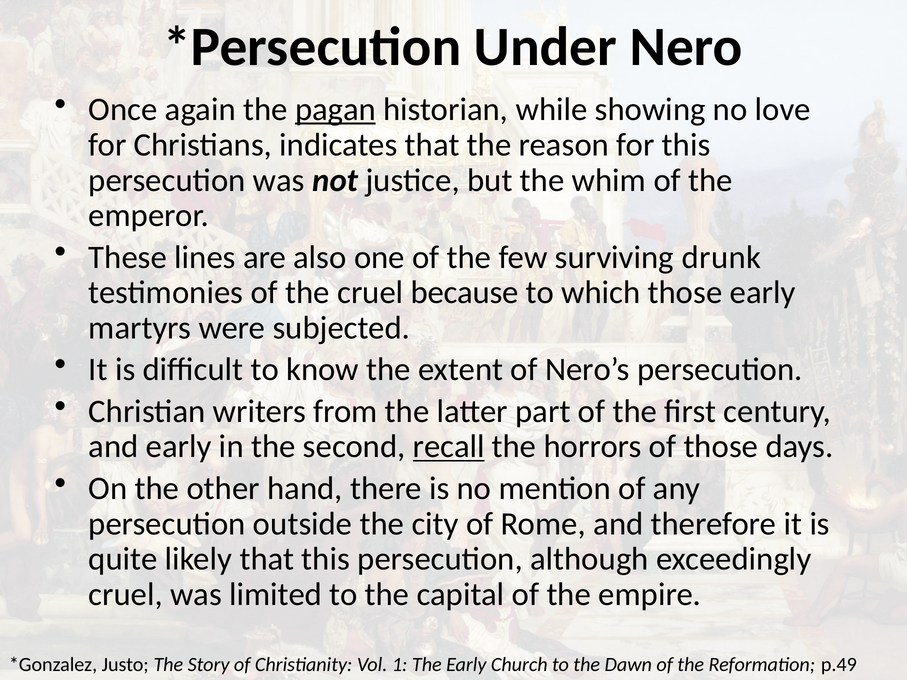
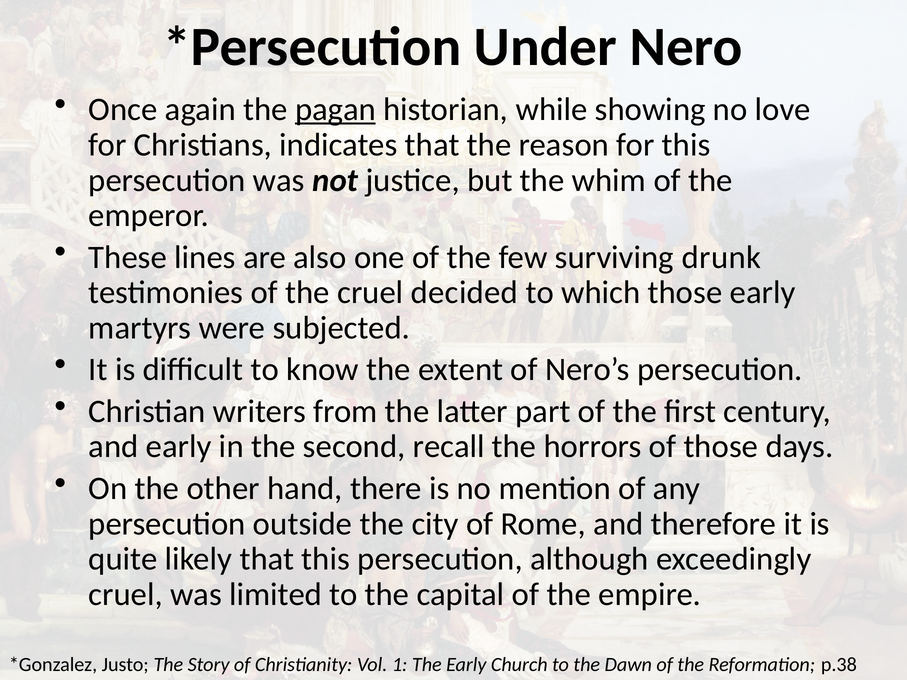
because: because -> decided
recall underline: present -> none
p.49: p.49 -> p.38
